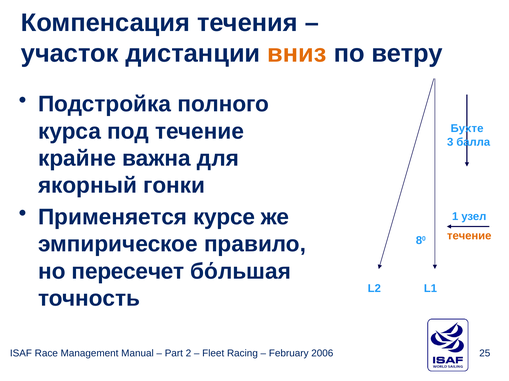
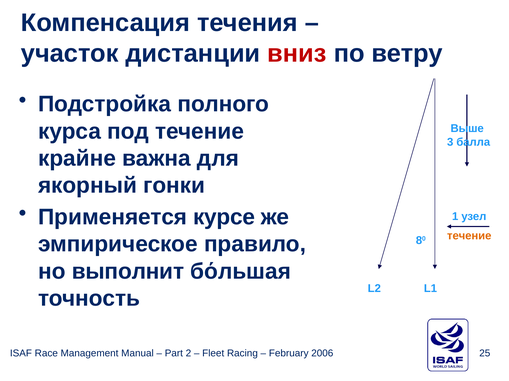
вниз colour: orange -> red
Бухте: Бухте -> Выше
пересечет: пересечет -> выполнит
